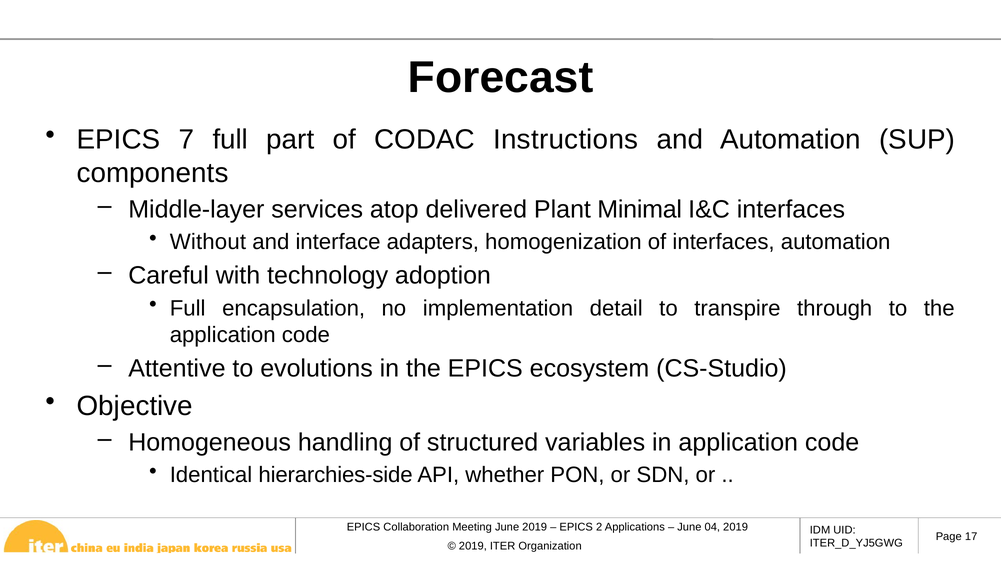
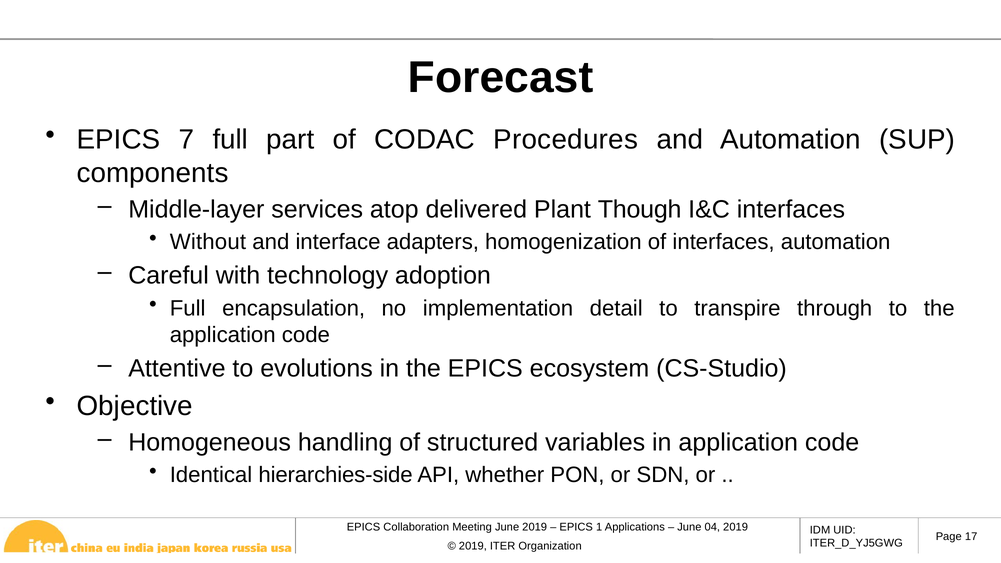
Instructions: Instructions -> Procedures
Minimal: Minimal -> Though
2: 2 -> 1
